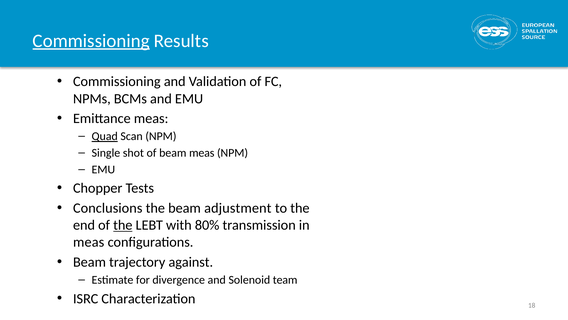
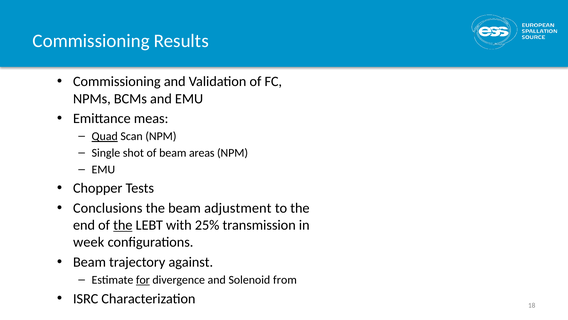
Commissioning at (91, 41) underline: present -> none
beam meas: meas -> areas
80%: 80% -> 25%
meas at (89, 242): meas -> week
for underline: none -> present
team: team -> from
